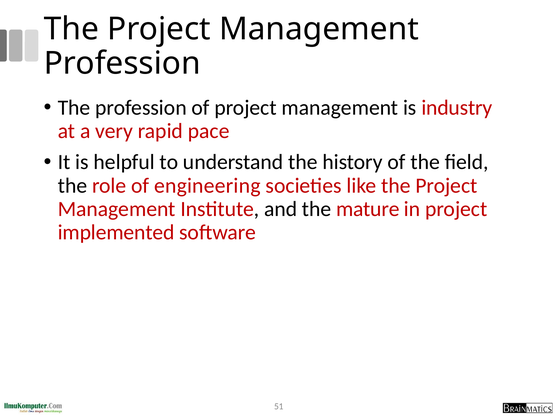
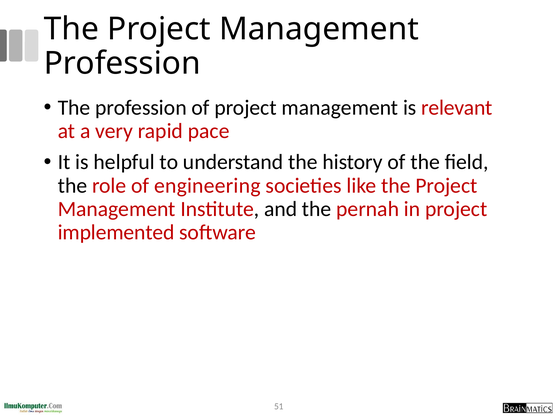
industry: industry -> relevant
mature: mature -> pernah
